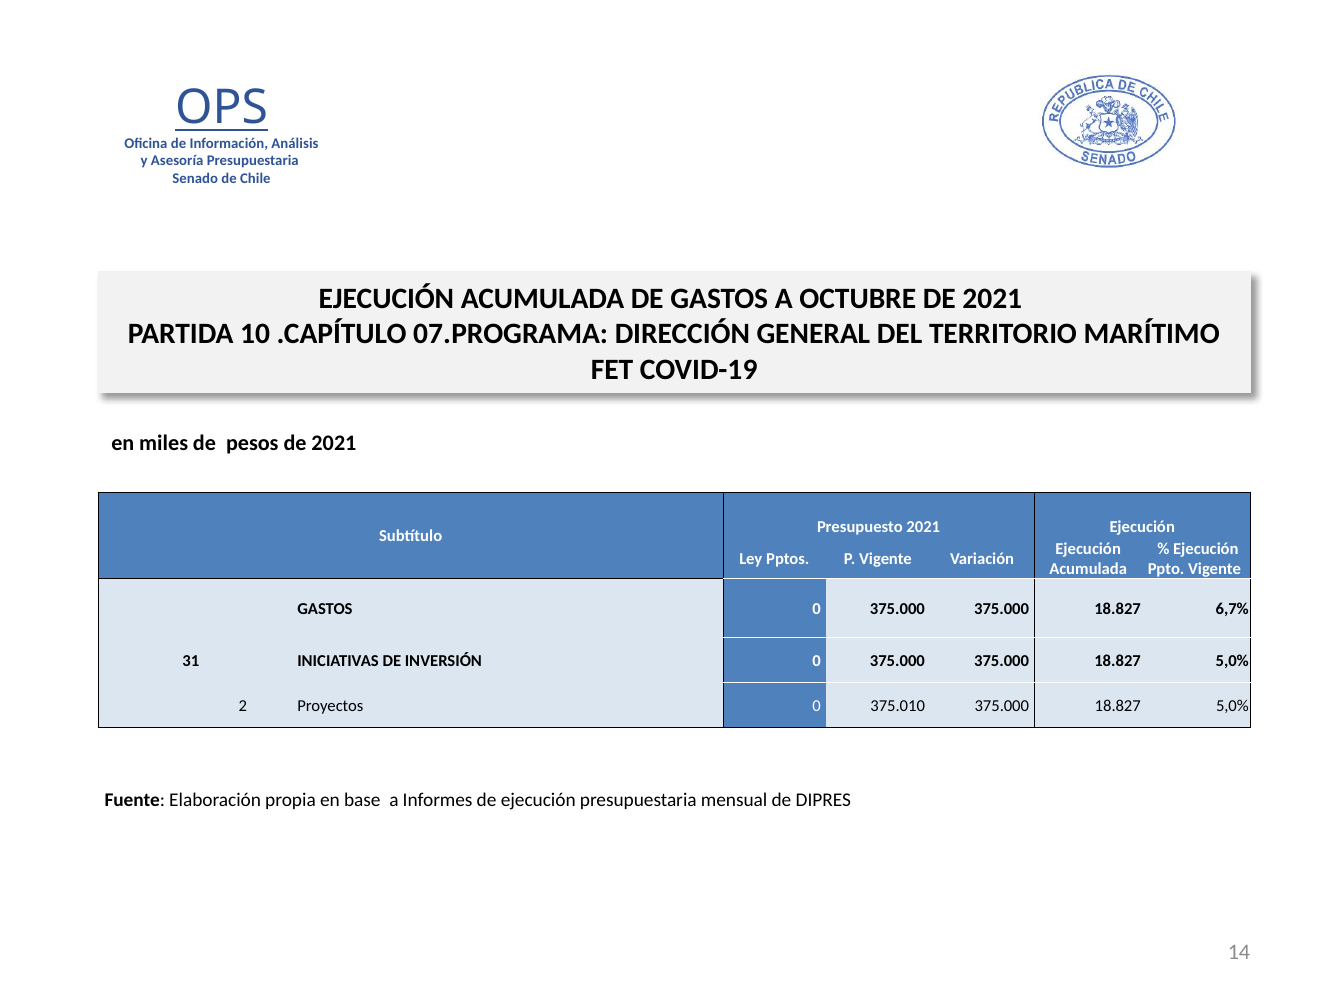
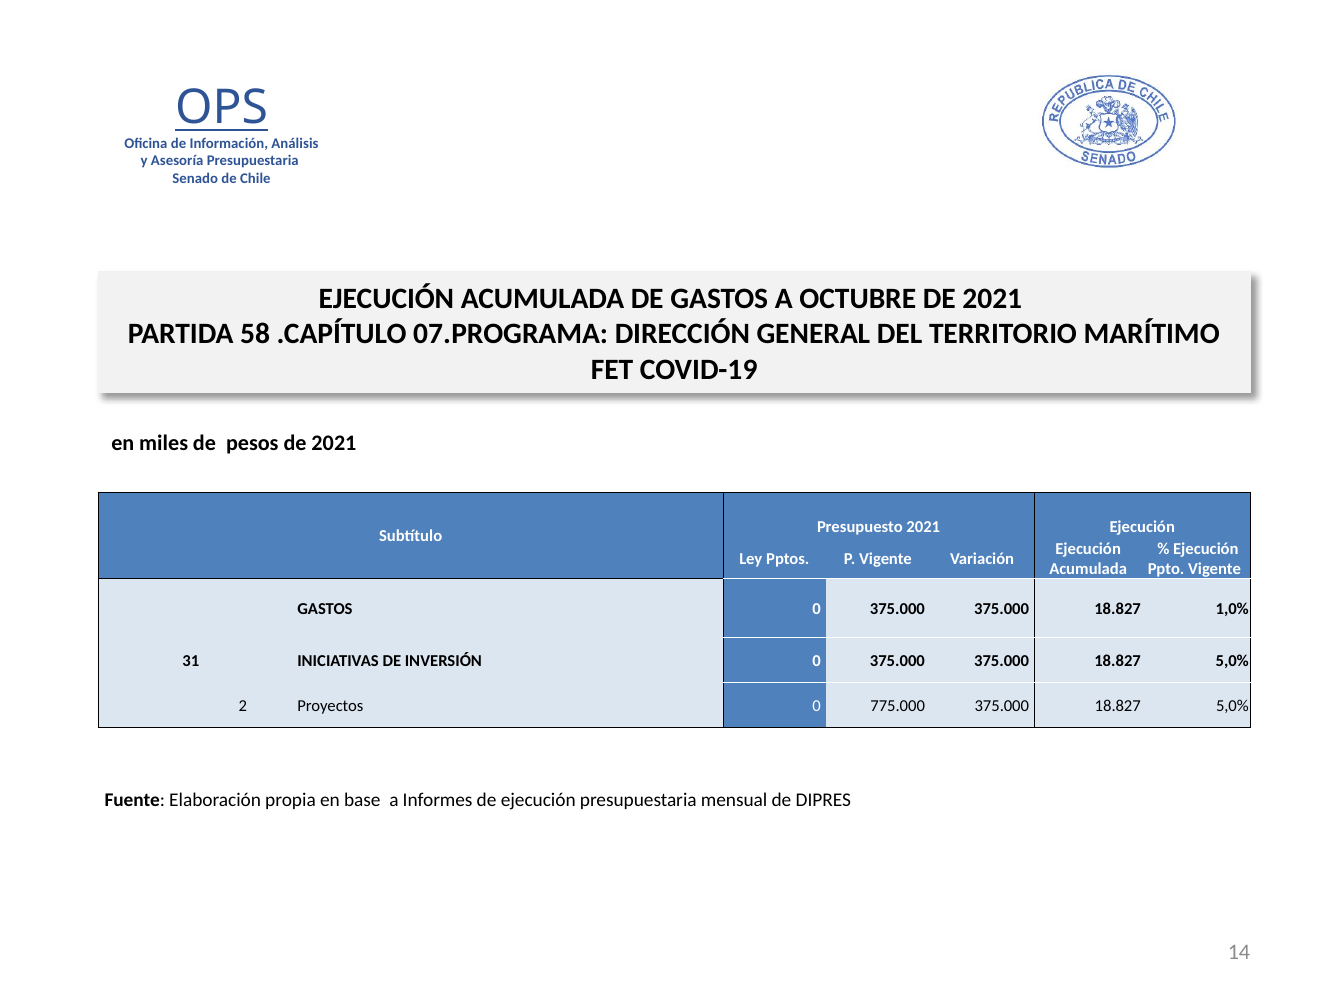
10: 10 -> 58
6,7%: 6,7% -> 1,0%
375.010: 375.010 -> 775.000
